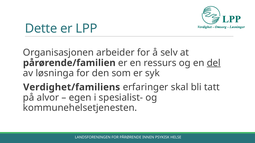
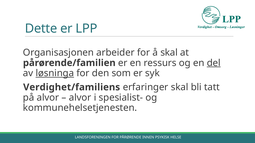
å selv: selv -> skal
løsninga underline: none -> present
egen at (80, 98): egen -> alvor
